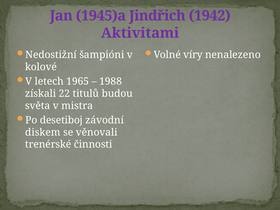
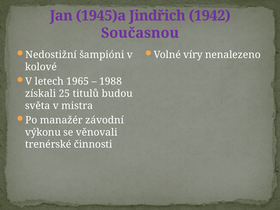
Aktivitami: Aktivitami -> Současnou
22: 22 -> 25
desetiboj: desetiboj -> manažér
diskem: diskem -> výkonu
